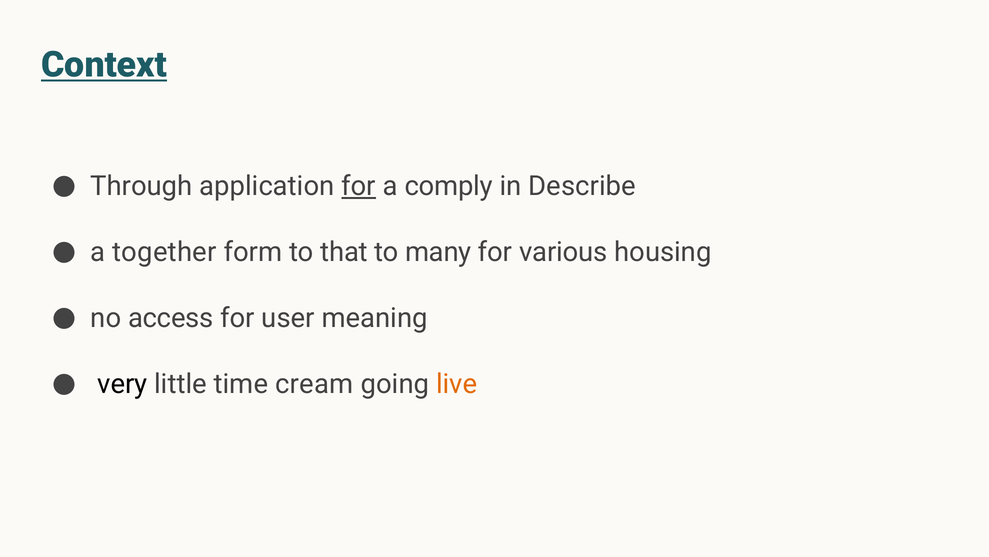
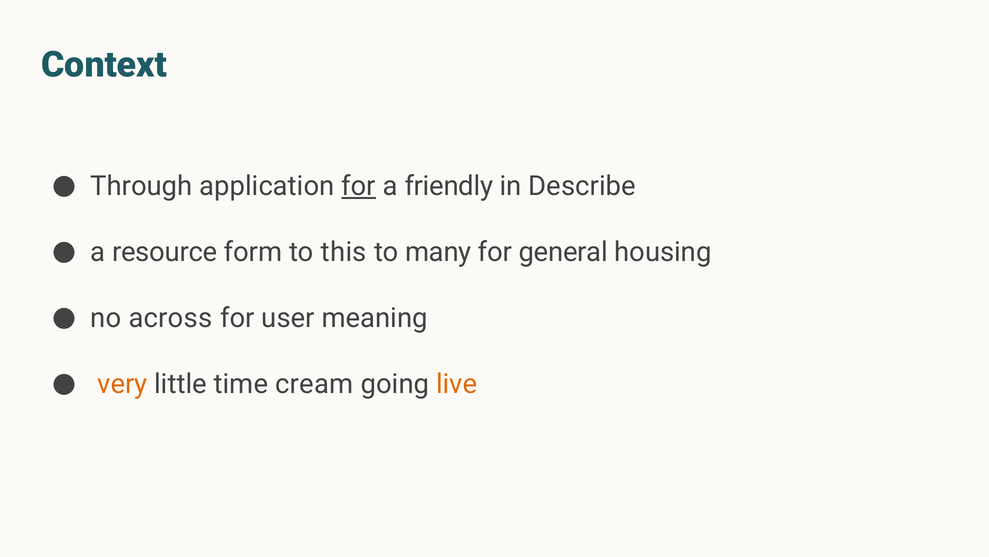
Context underline: present -> none
comply: comply -> friendly
together: together -> resource
that: that -> this
various: various -> general
access: access -> across
very colour: black -> orange
